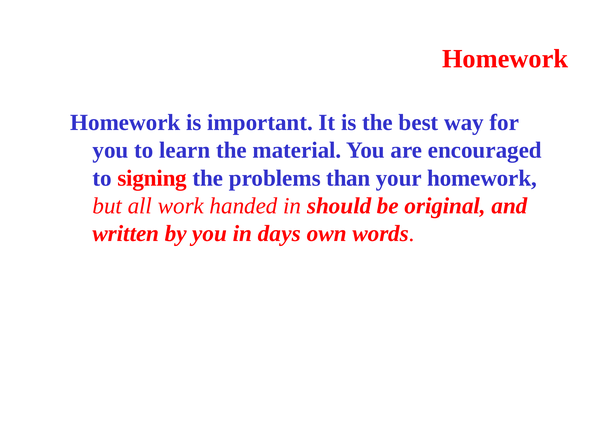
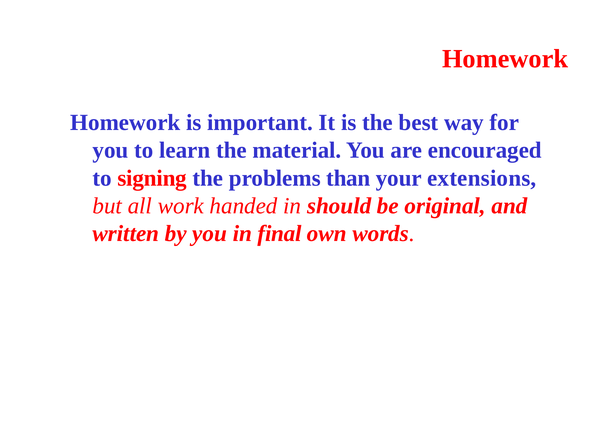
your homework: homework -> extensions
days: days -> final
